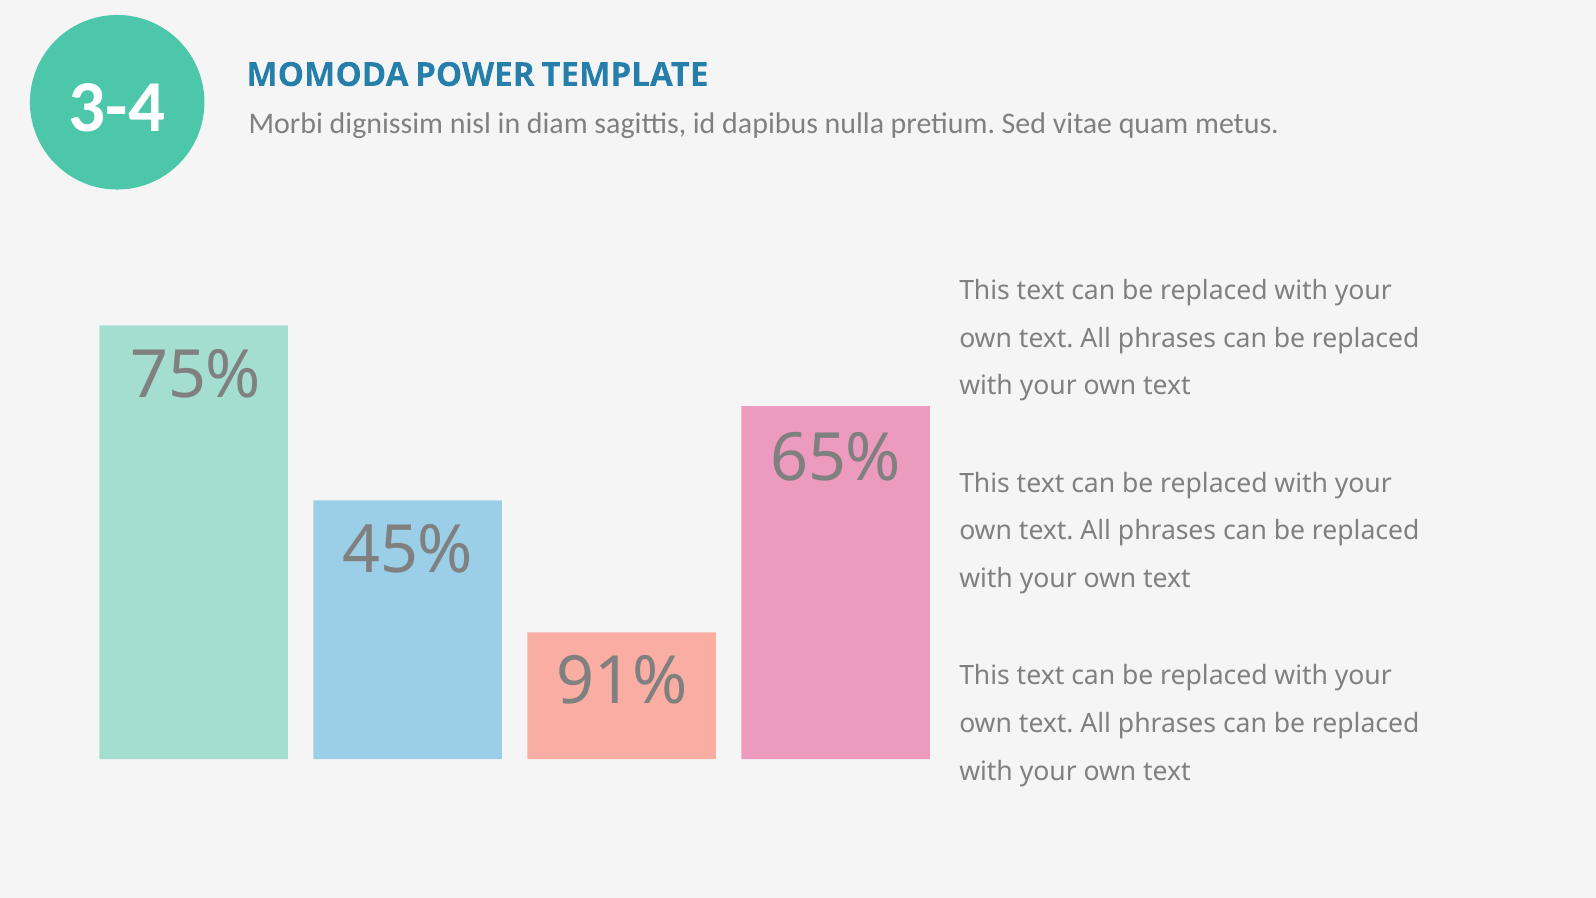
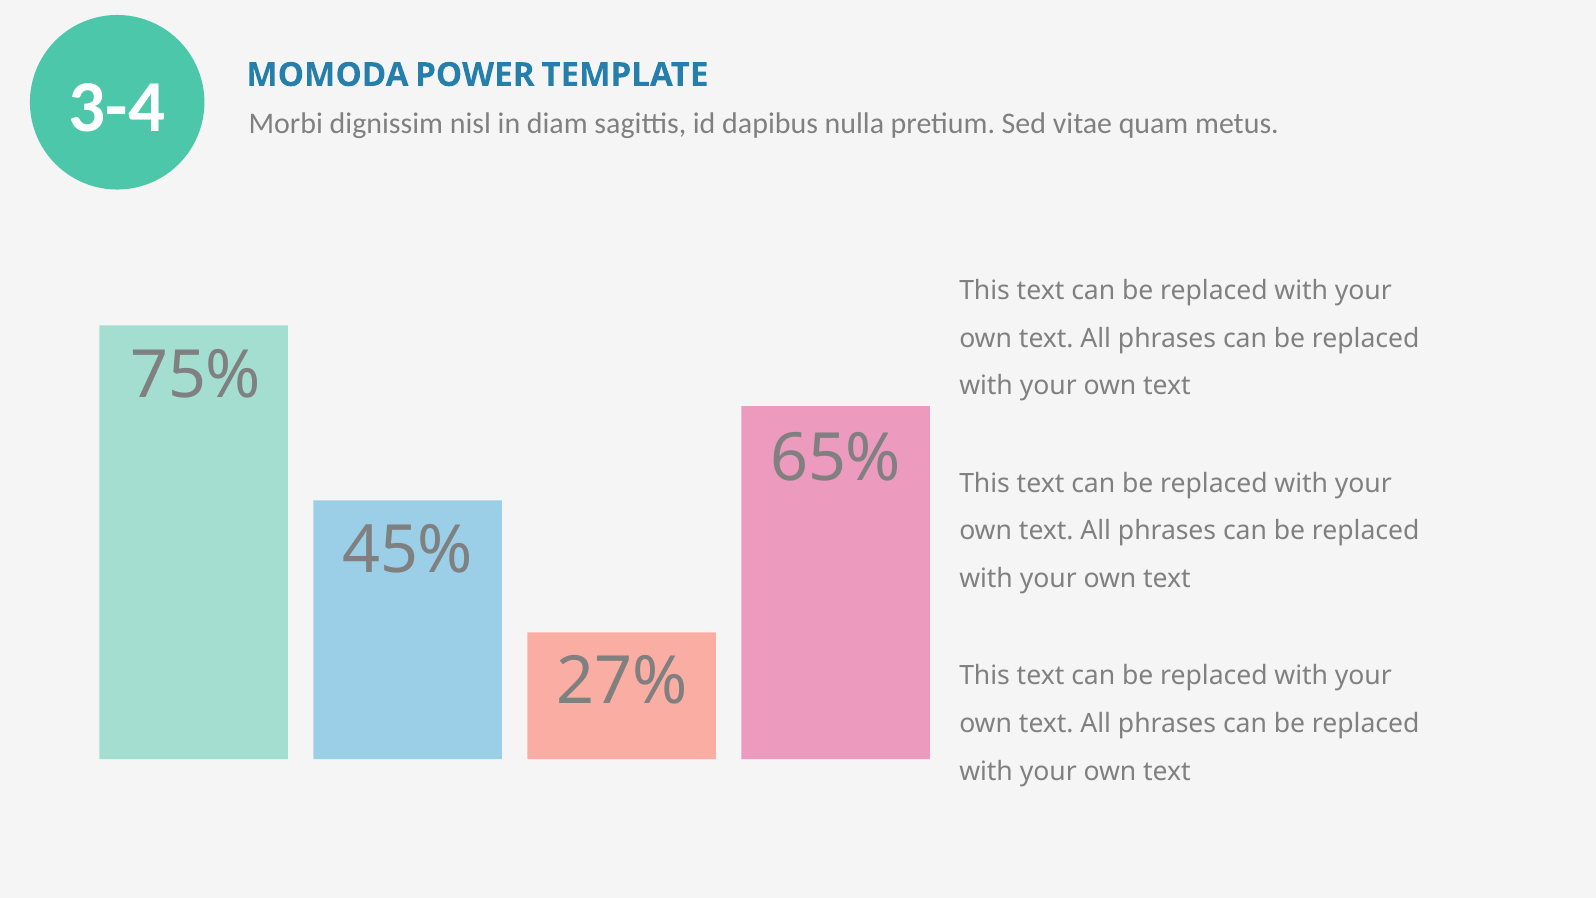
91%: 91% -> 27%
